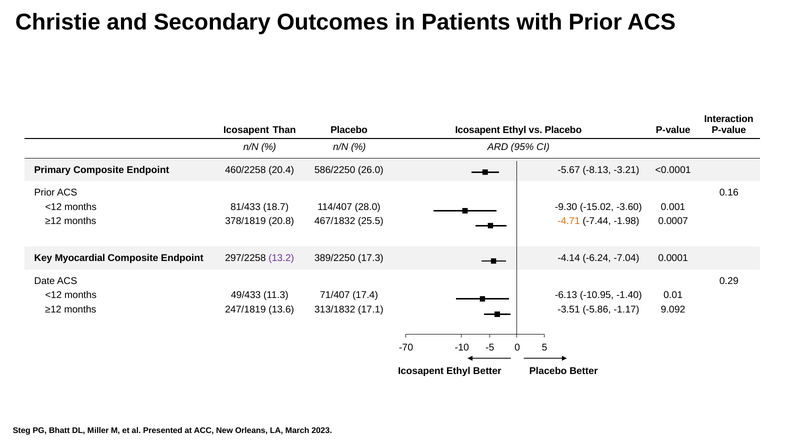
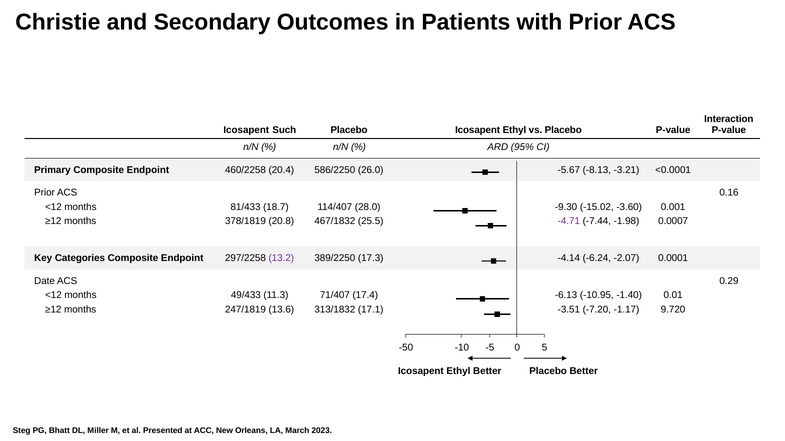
Than: Than -> Such
-4.71 colour: orange -> purple
Myocardial: Myocardial -> Categories
-7.04: -7.04 -> -2.07
-5.86: -5.86 -> -7.20
9.092: 9.092 -> 9.720
-70: -70 -> -50
